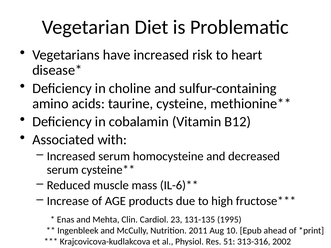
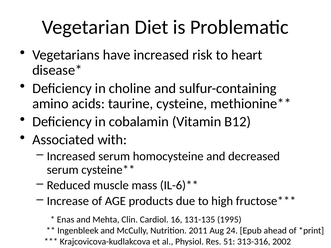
23: 23 -> 16
10: 10 -> 24
